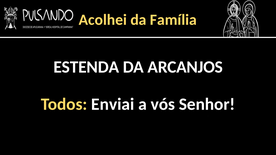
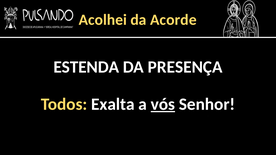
Família: Família -> Acorde
ARCANJOS: ARCANJOS -> PRESENÇA
Enviai: Enviai -> Exalta
vós underline: none -> present
